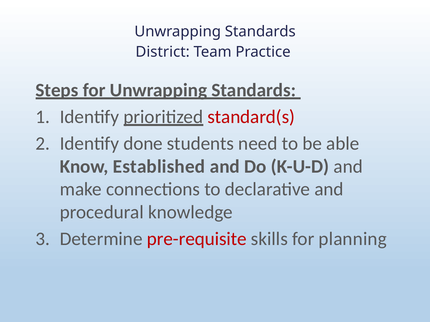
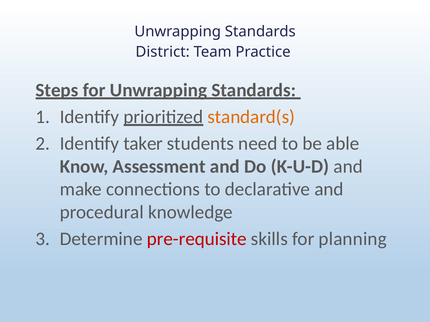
standard(s colour: red -> orange
done: done -> taker
Established: Established -> Assessment
